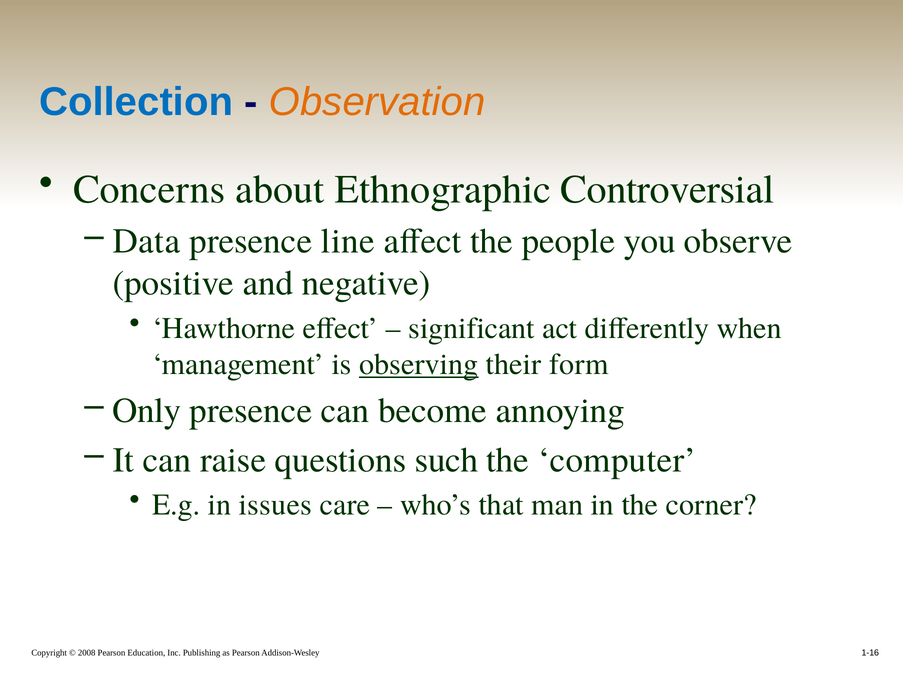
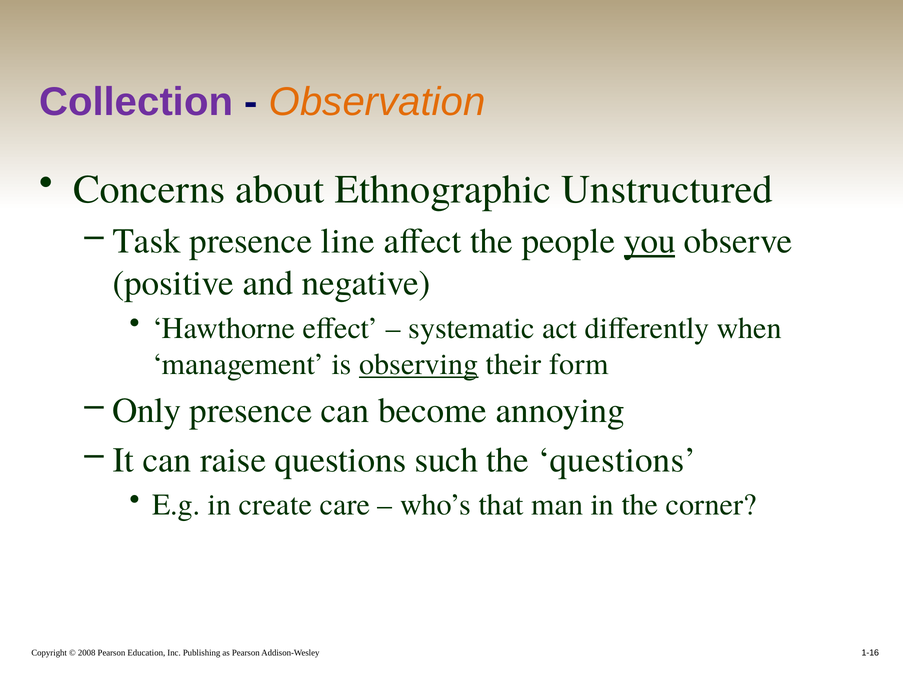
Collection colour: blue -> purple
Controversial: Controversial -> Unstructured
Data: Data -> Task
you underline: none -> present
significant: significant -> systematic
the computer: computer -> questions
issues: issues -> create
